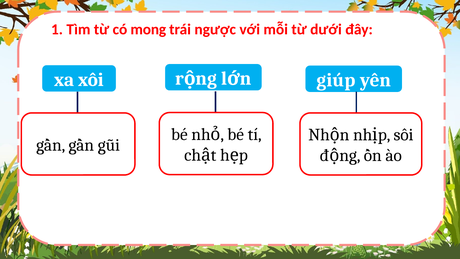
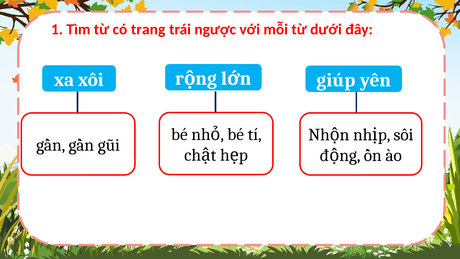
mong: mong -> trang
